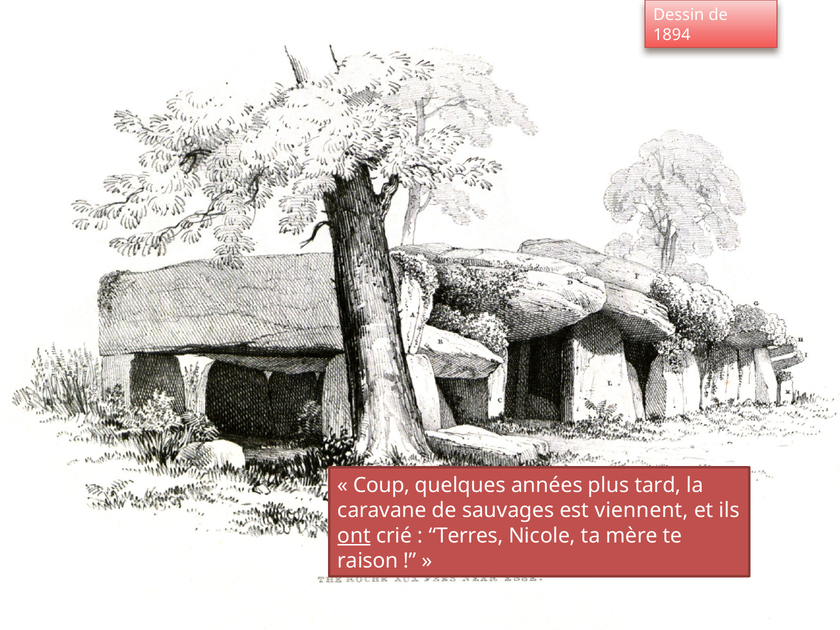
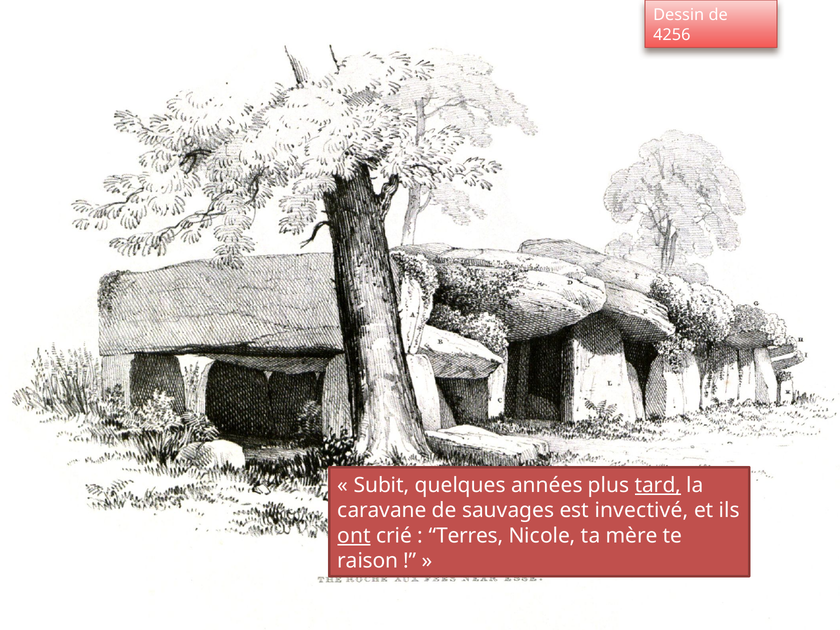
1894: 1894 -> 4256
Coup: Coup -> Subit
tard underline: none -> present
viennent: viennent -> invectivé
